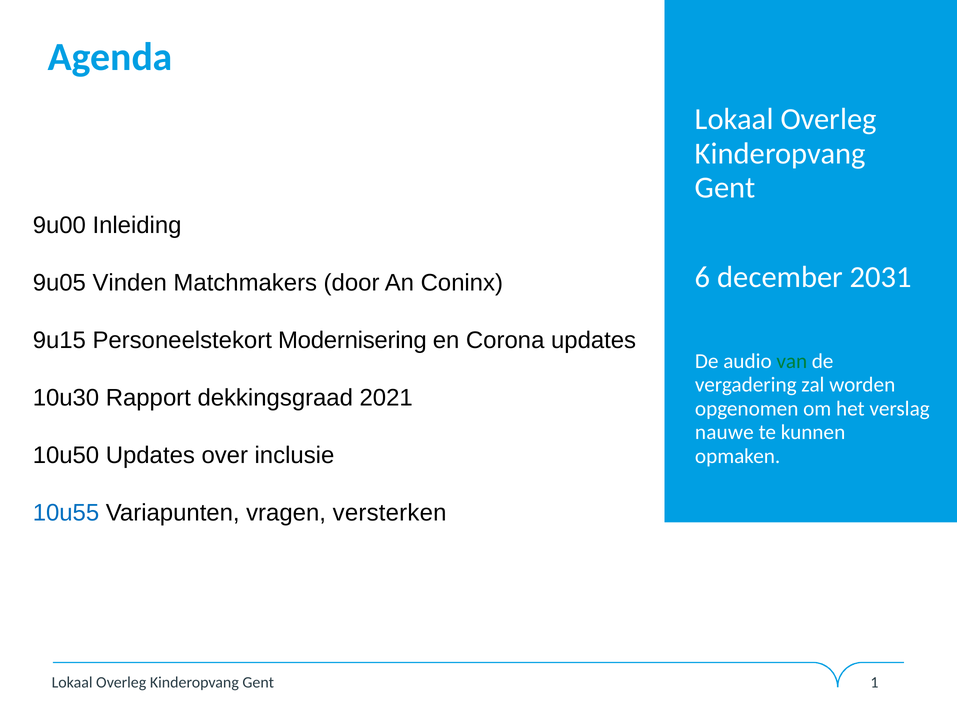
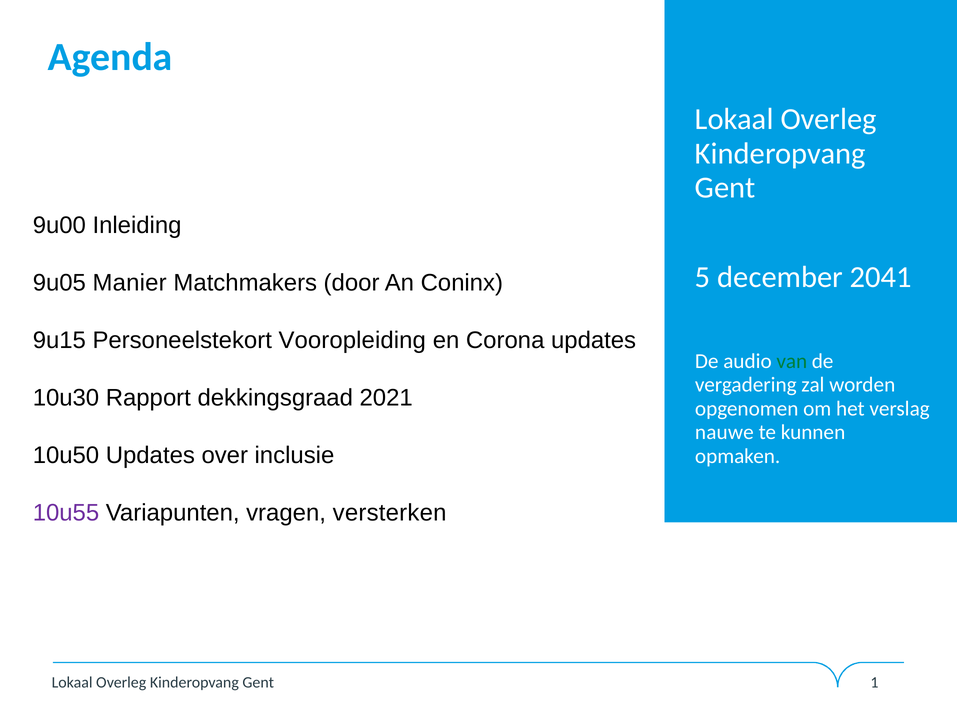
Vinden: Vinden -> Manier
6: 6 -> 5
2031: 2031 -> 2041
Modernisering: Modernisering -> Vooropleiding
10u55 colour: blue -> purple
